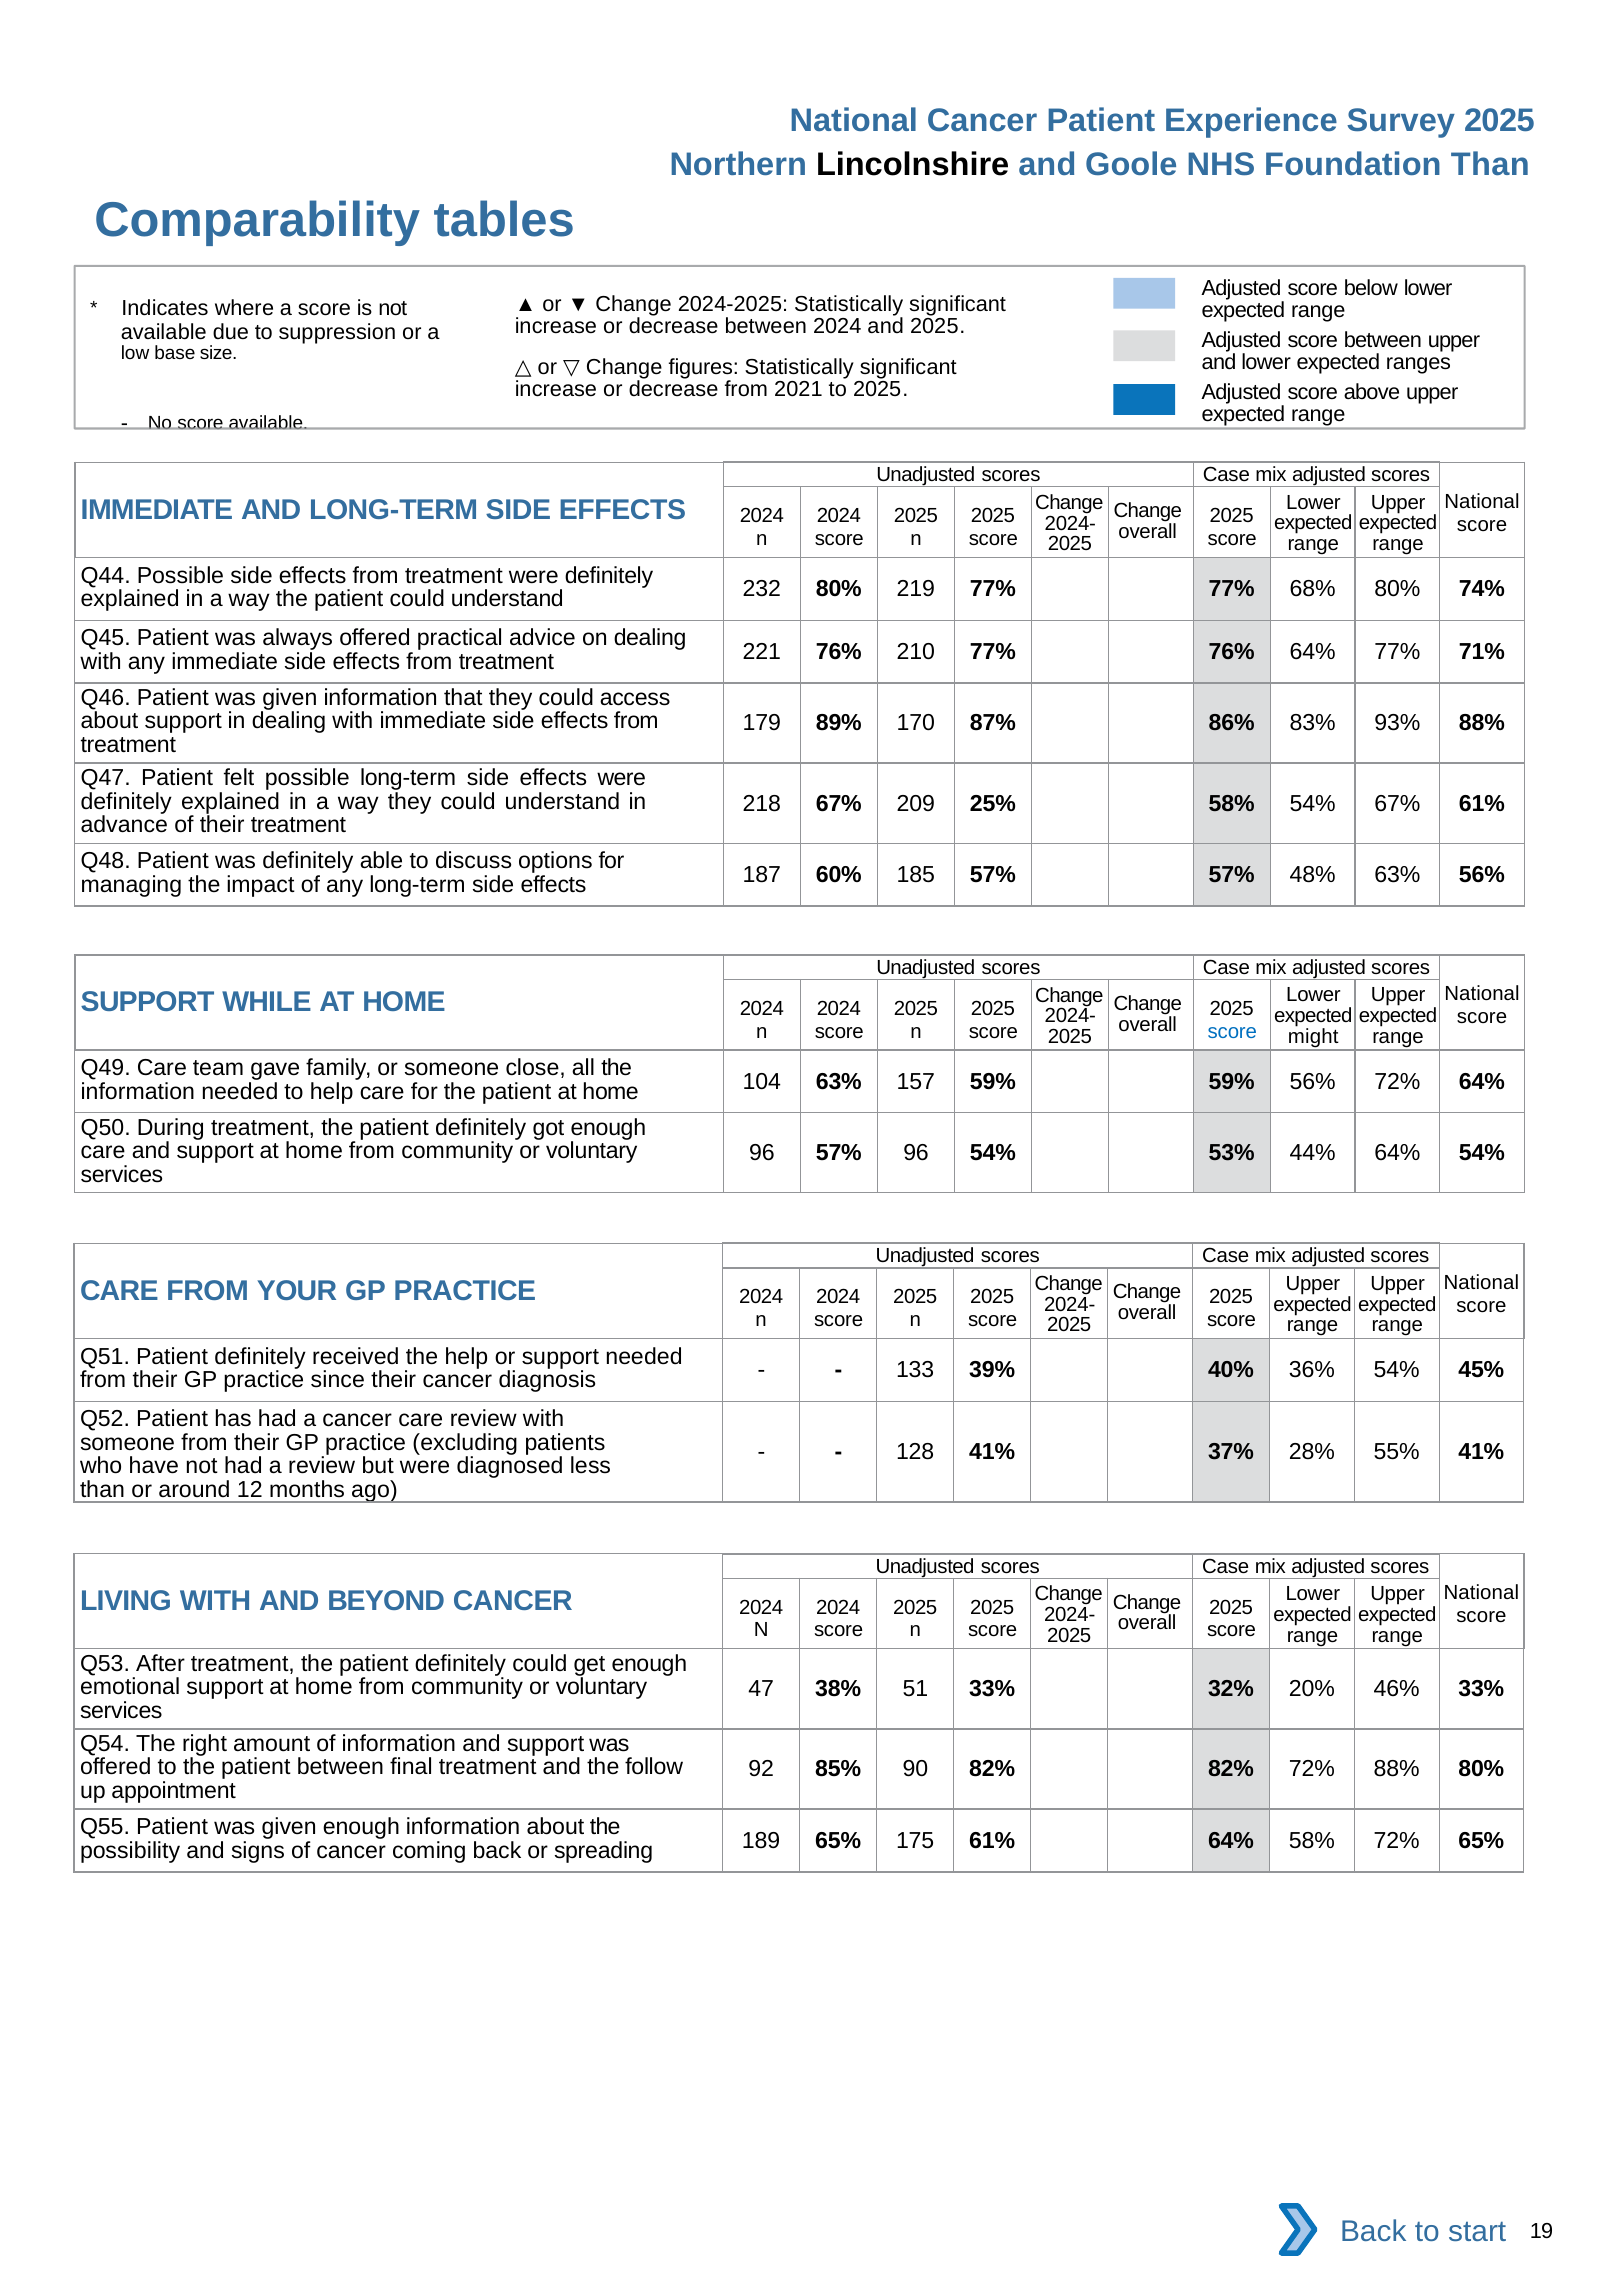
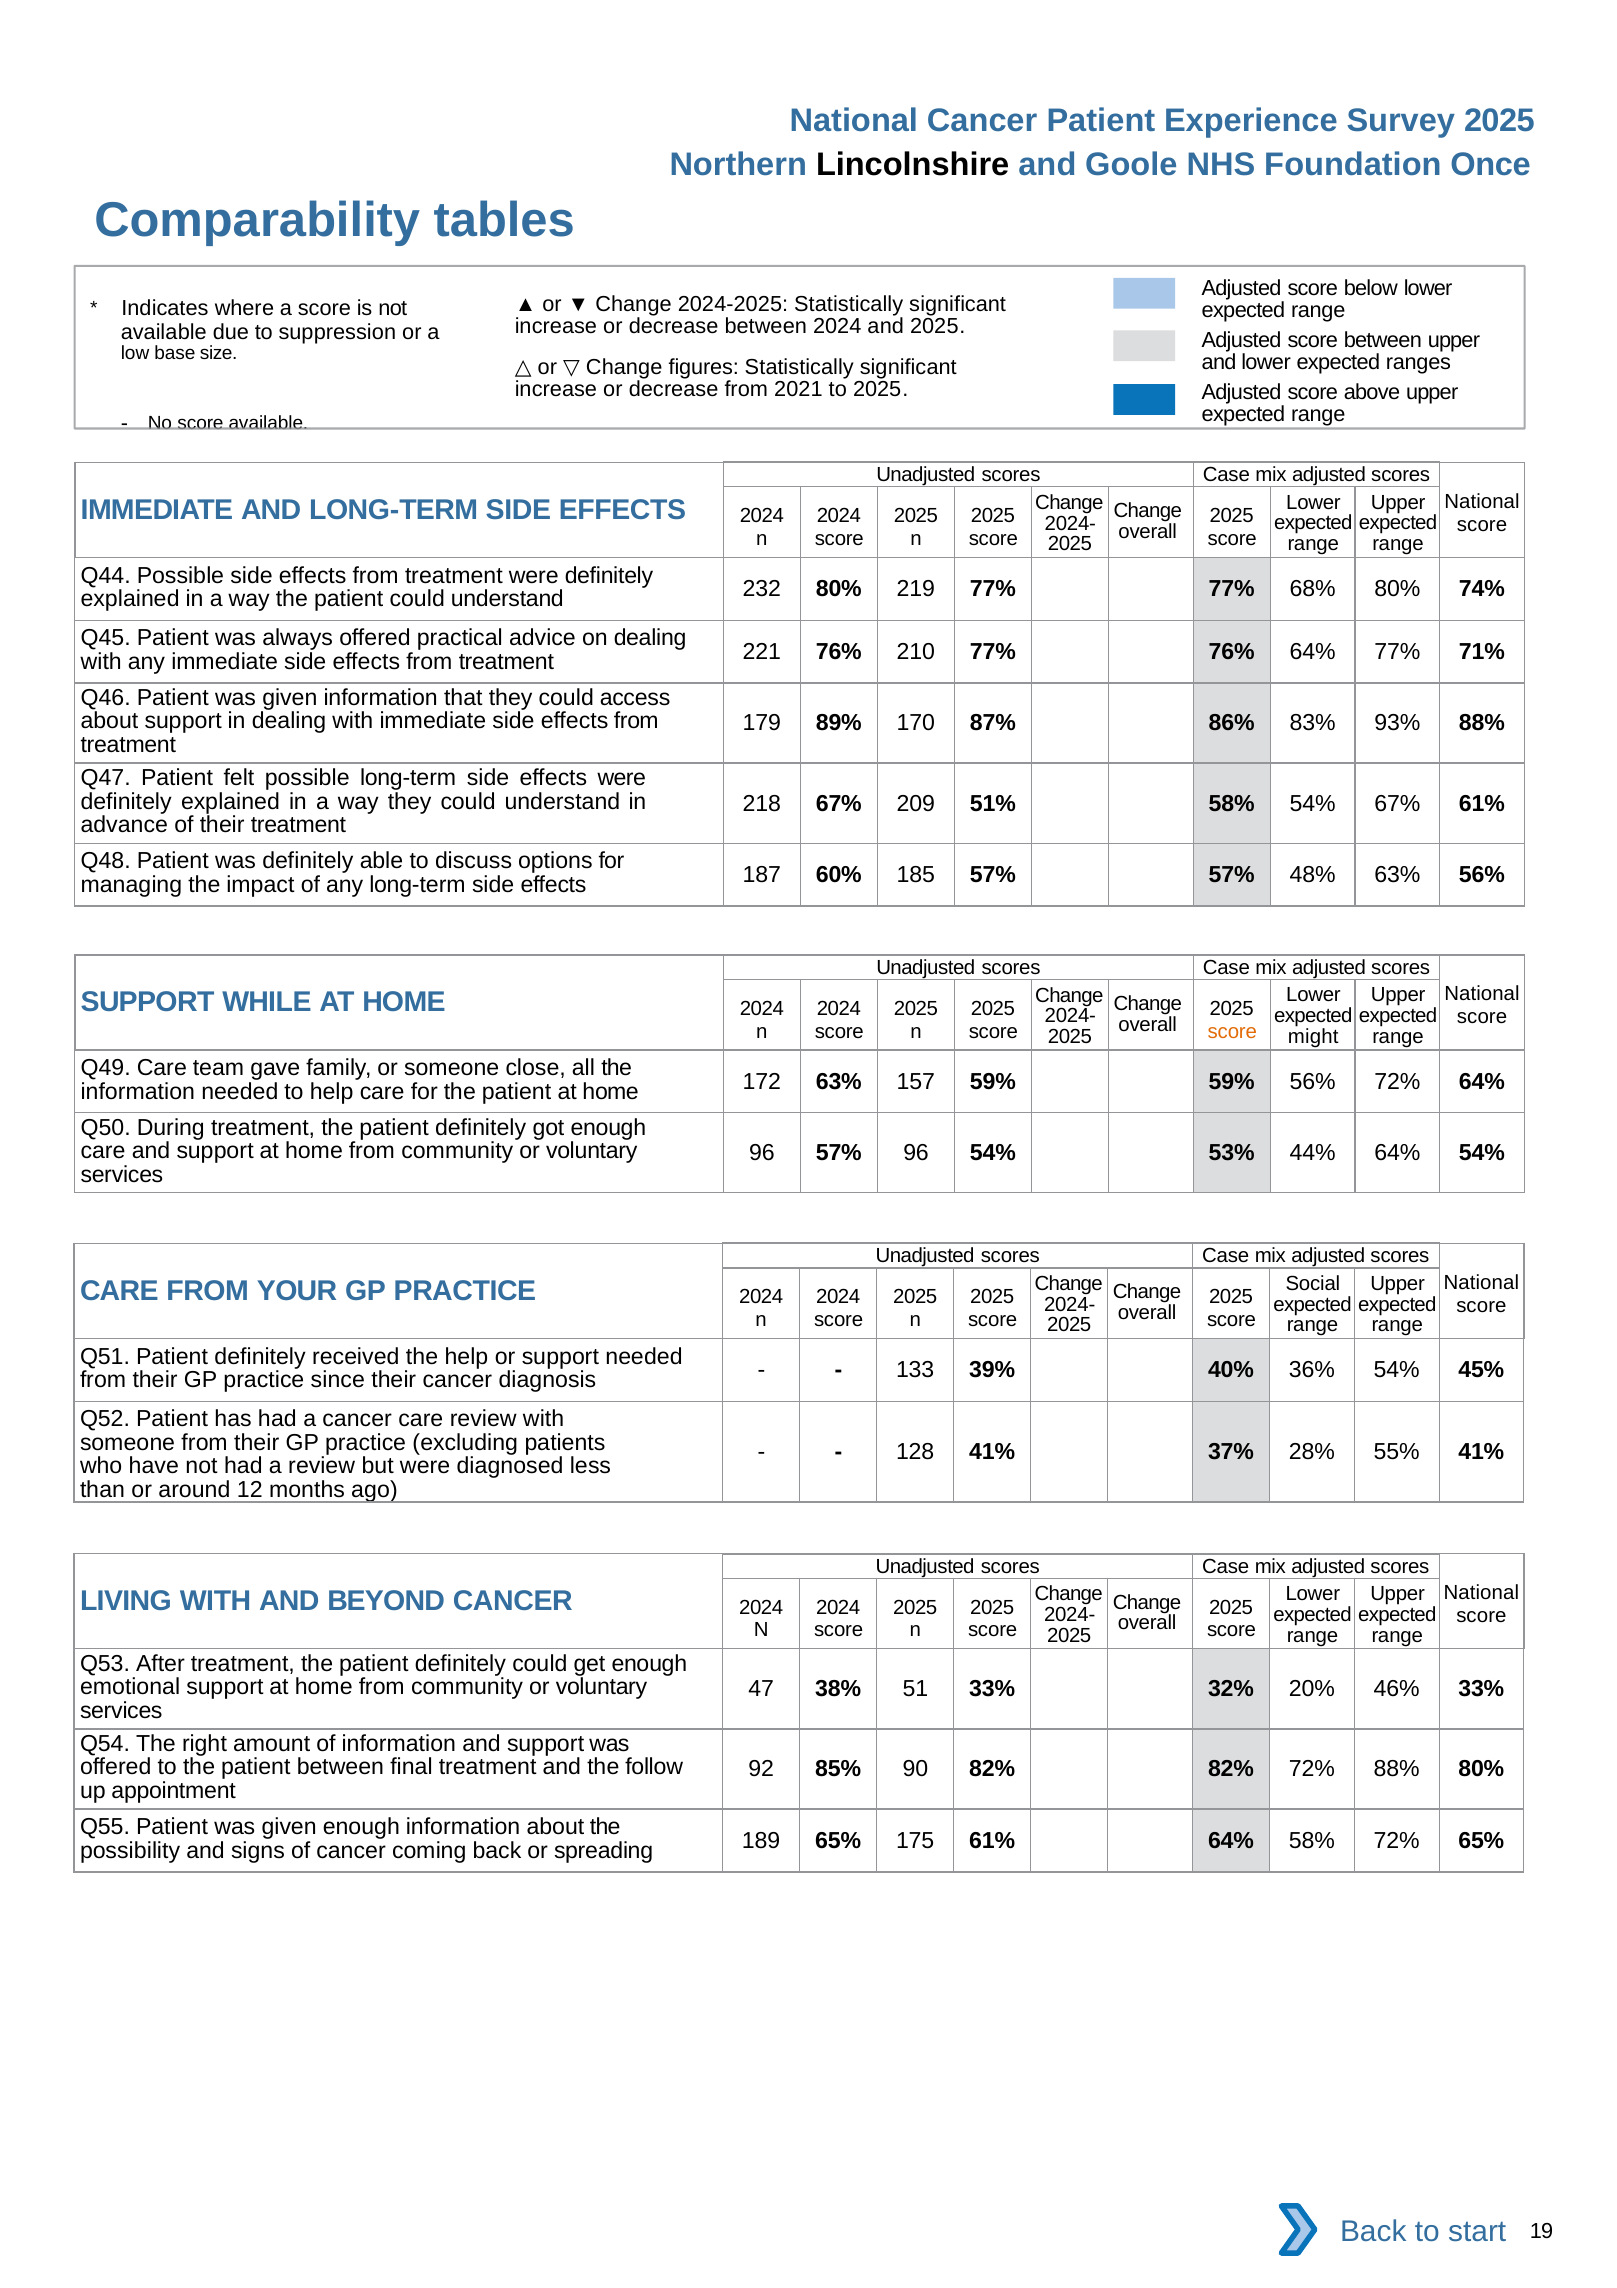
Foundation Than: Than -> Once
25%: 25% -> 51%
score at (1232, 1031) colour: blue -> orange
104: 104 -> 172
Upper at (1313, 1284): Upper -> Social
